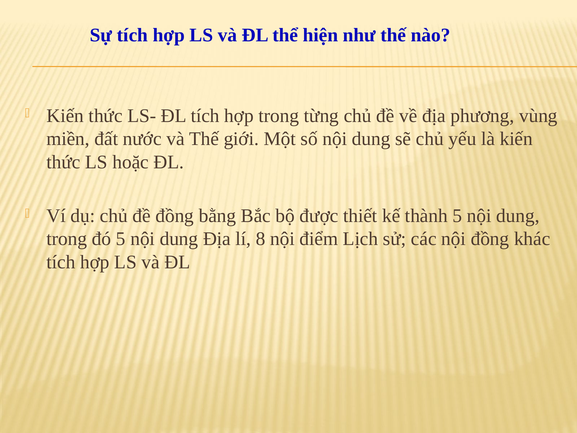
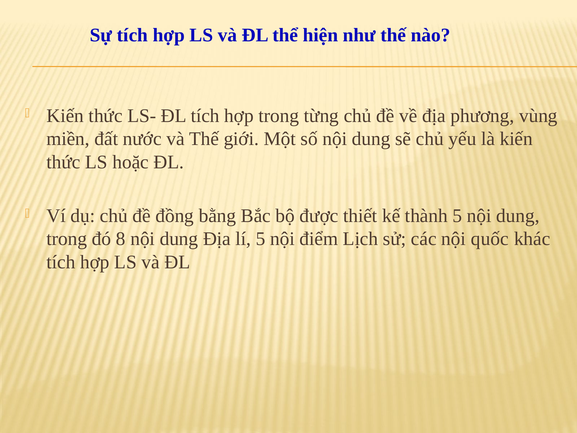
đó 5: 5 -> 8
lí 8: 8 -> 5
nội đồng: đồng -> quốc
